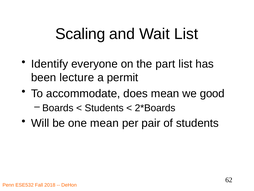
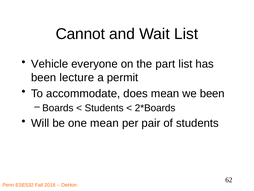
Scaling: Scaling -> Cannot
Identify: Identify -> Vehicle
we good: good -> been
